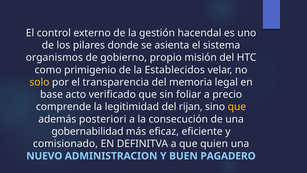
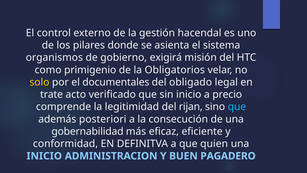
propio: propio -> exigirá
Establecidos: Establecidos -> Obligatorios
transparencia: transparencia -> documentales
memoria: memoria -> obligado
base: base -> trate
sin foliar: foliar -> inicio
que at (237, 107) colour: yellow -> light blue
comisionado: comisionado -> conformidad
NUEVO at (44, 156): NUEVO -> INICIO
